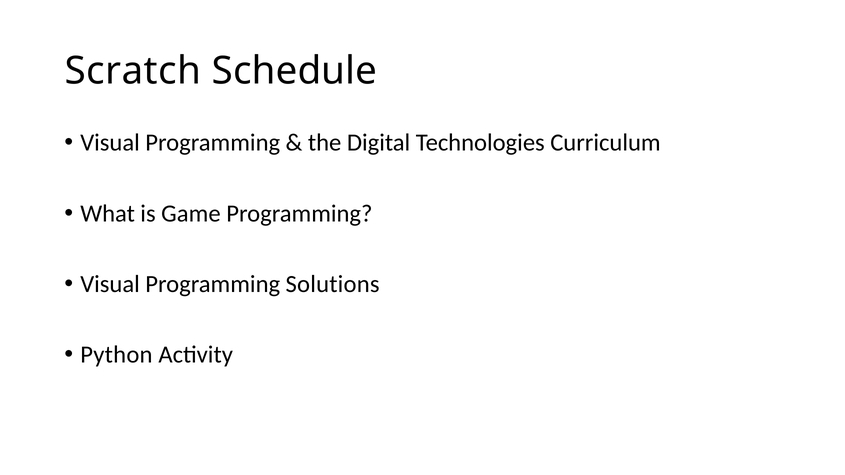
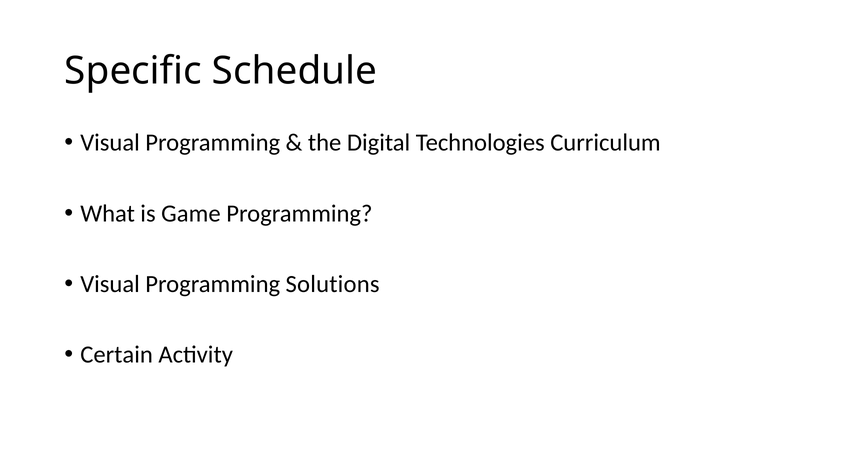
Scratch: Scratch -> Specific
Python: Python -> Certain
